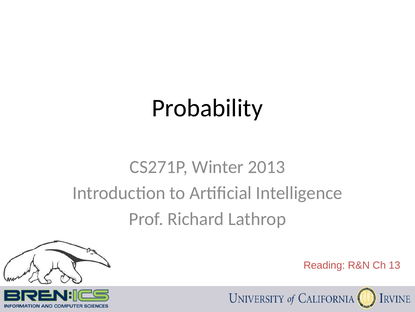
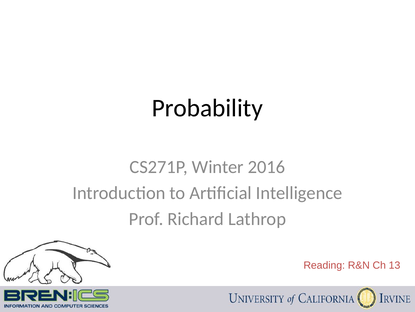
2013: 2013 -> 2016
